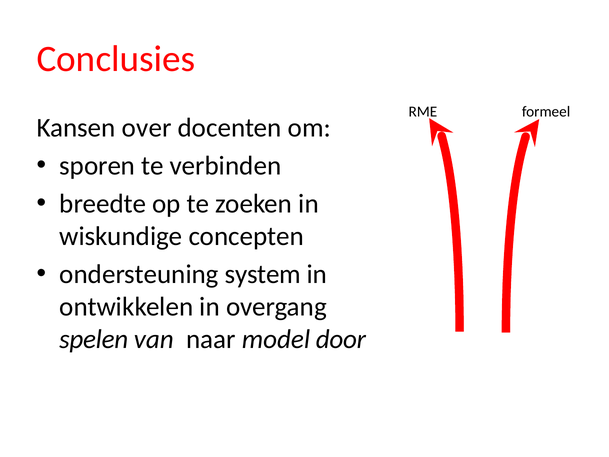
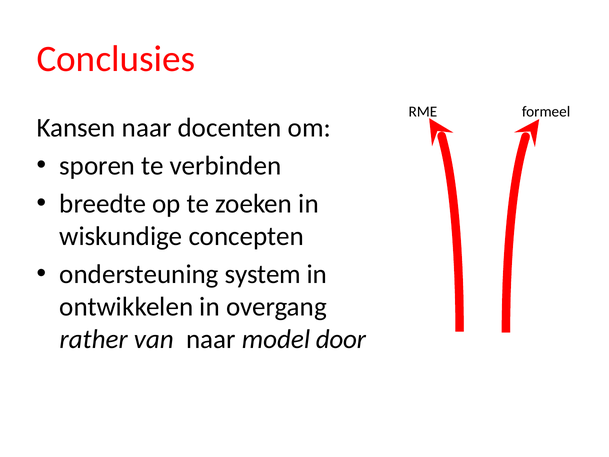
Kansen over: over -> naar
spelen: spelen -> rather
